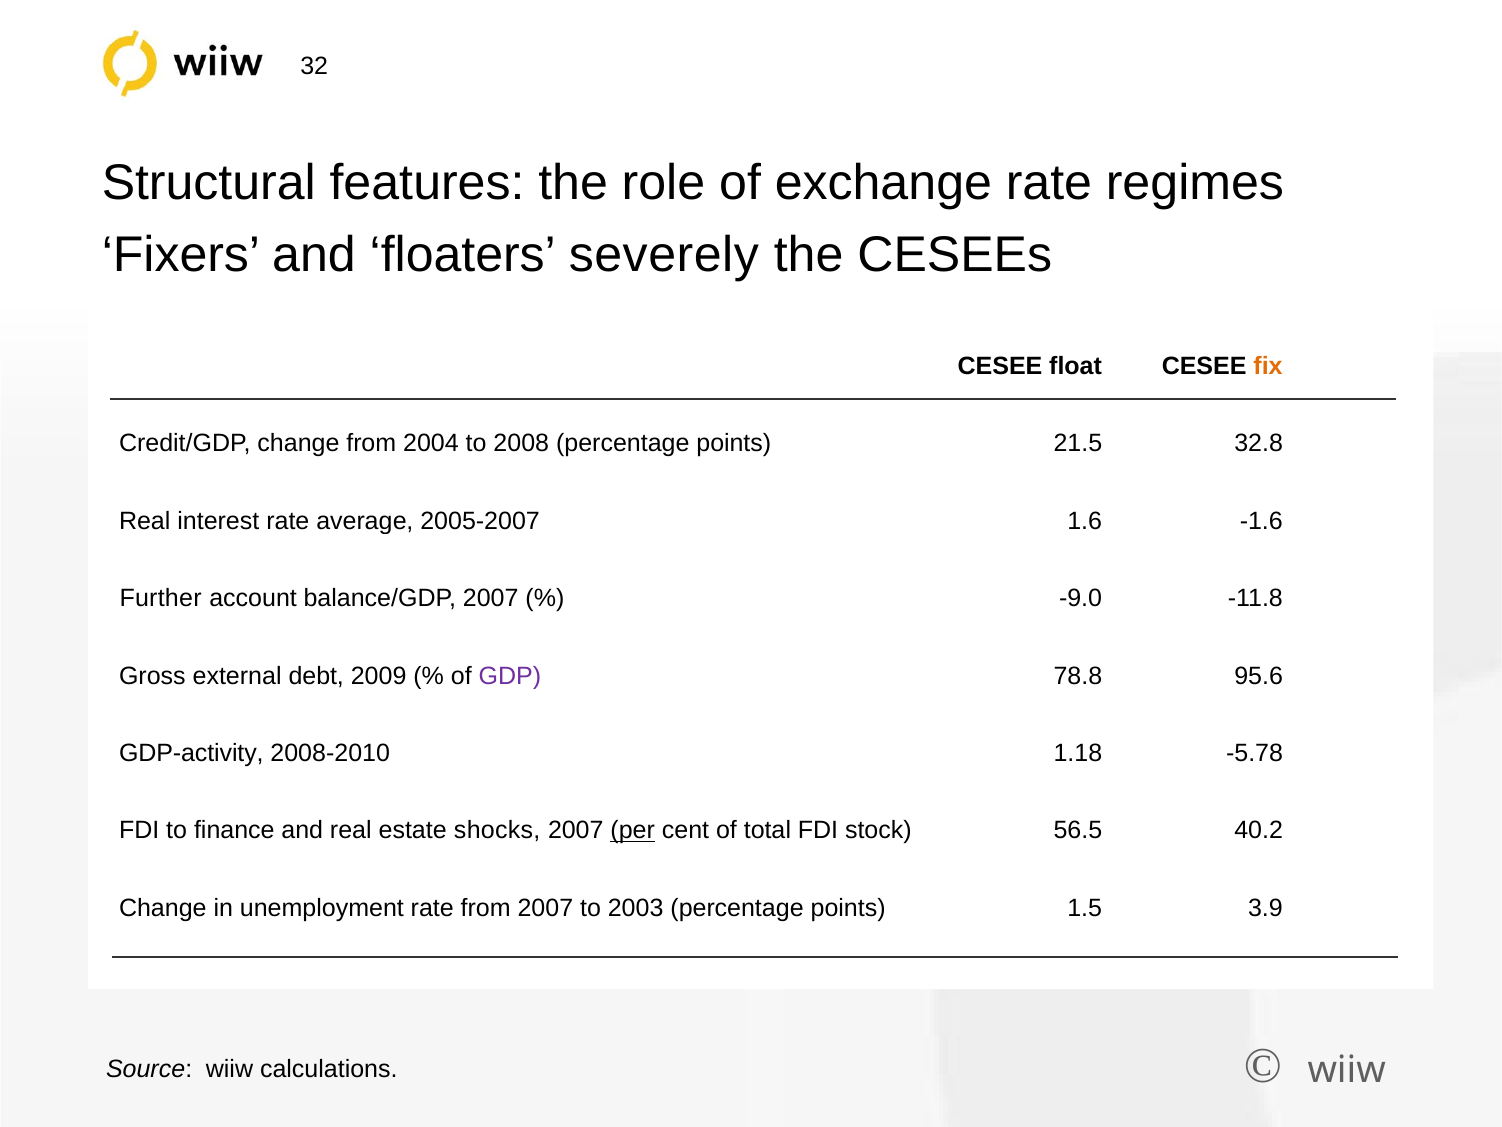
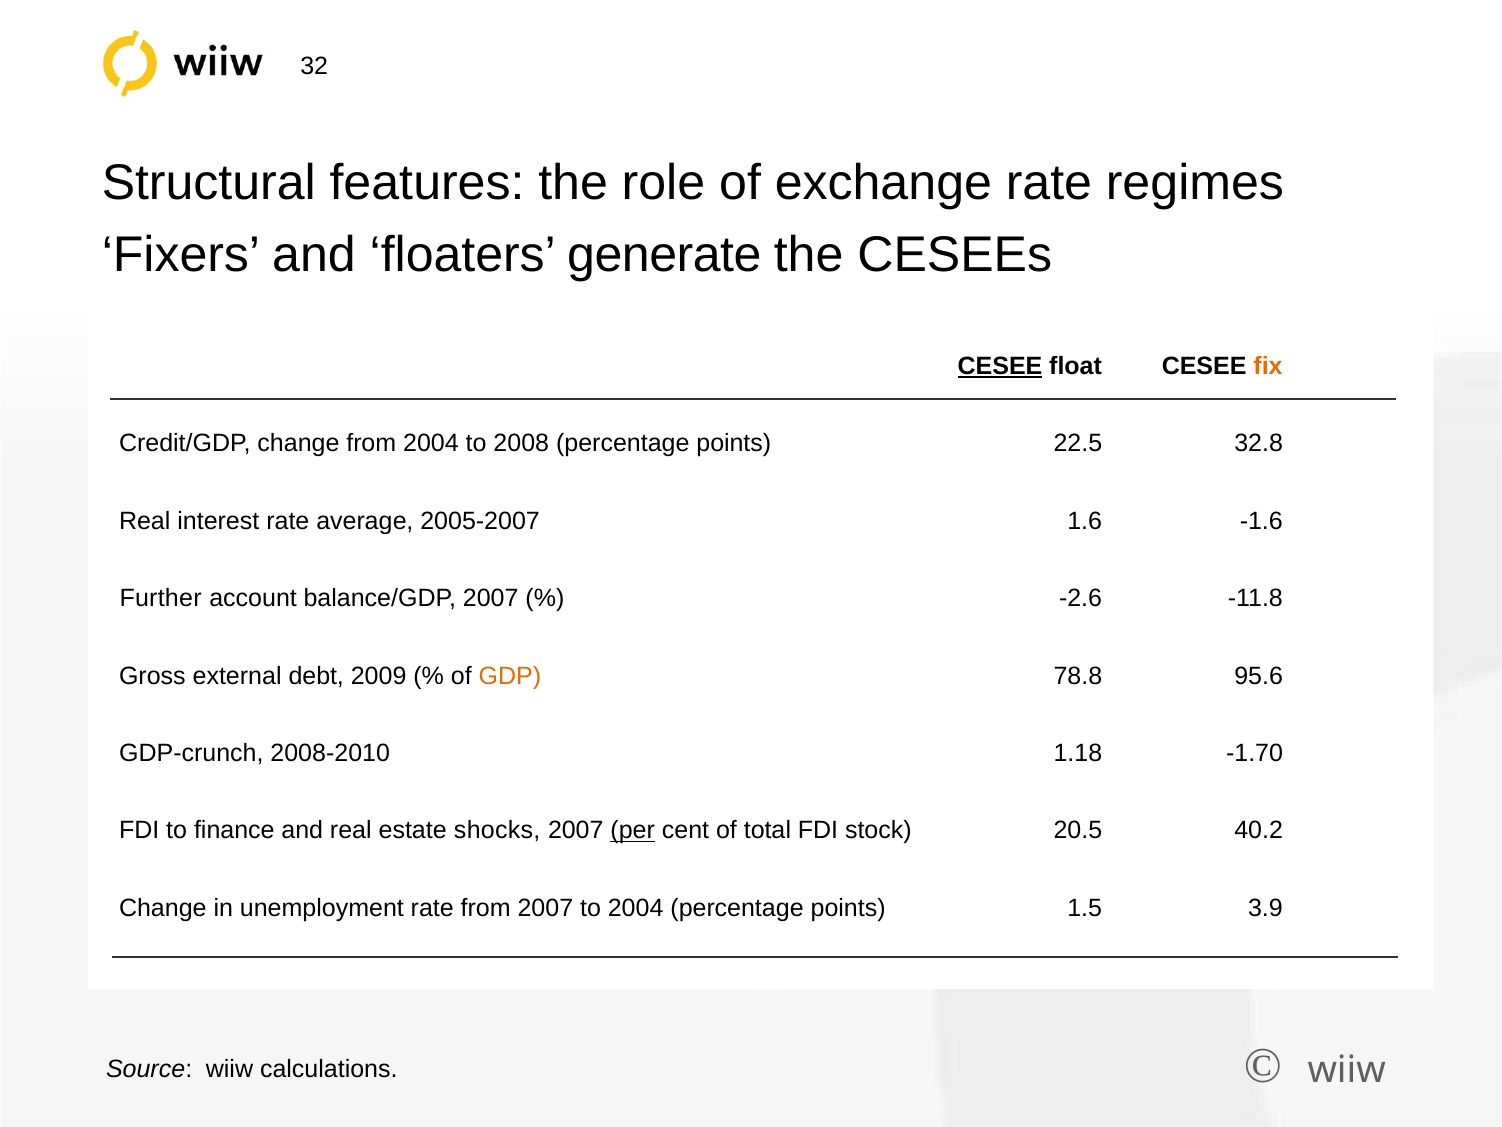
severely: severely -> generate
CESEE at (1000, 366) underline: none -> present
21.5: 21.5 -> 22.5
-9.0: -9.0 -> -2.6
GDP colour: purple -> orange
GDP-activity: GDP-activity -> GDP-crunch
-5.78: -5.78 -> -1.70
56.5: 56.5 -> 20.5
to 2003: 2003 -> 2004
